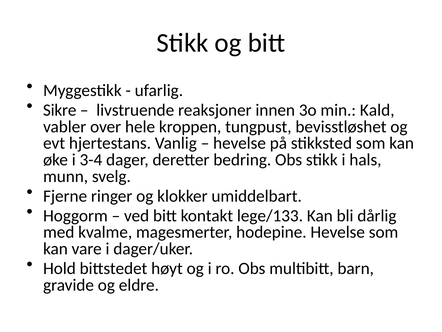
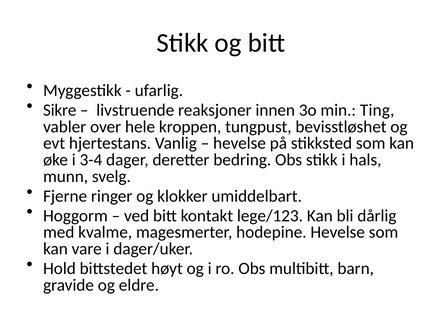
Kald: Kald -> Ting
lege/133: lege/133 -> lege/123
